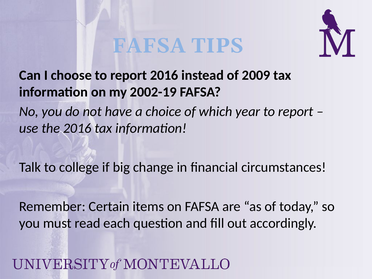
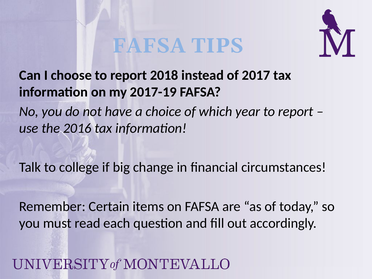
report 2016: 2016 -> 2018
2009: 2009 -> 2017
2002-19: 2002-19 -> 2017-19
